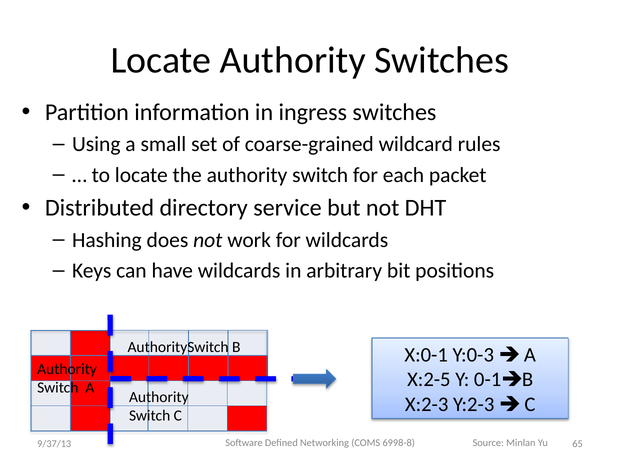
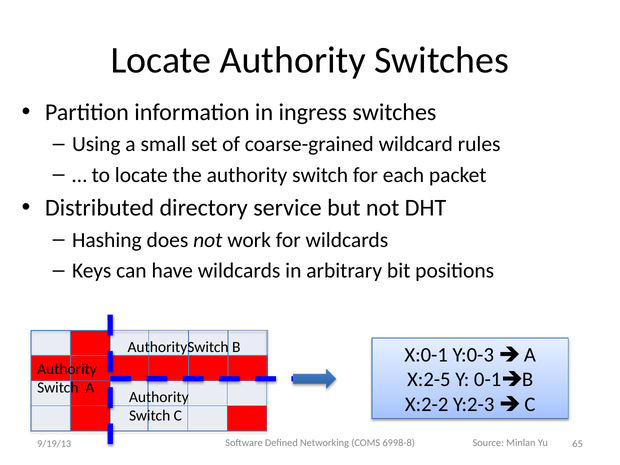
X:2-3: X:2-3 -> X:2-2
9/37/13: 9/37/13 -> 9/19/13
